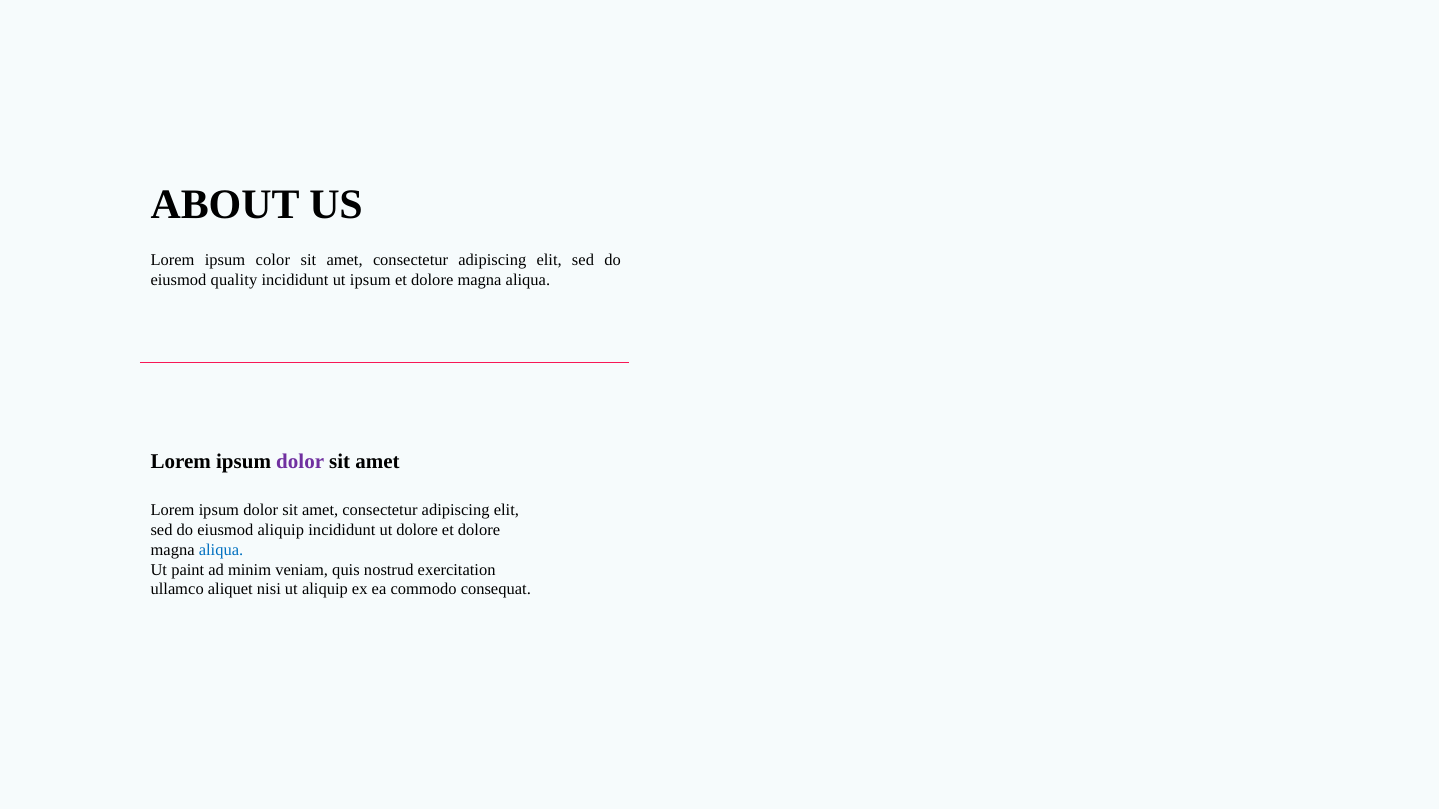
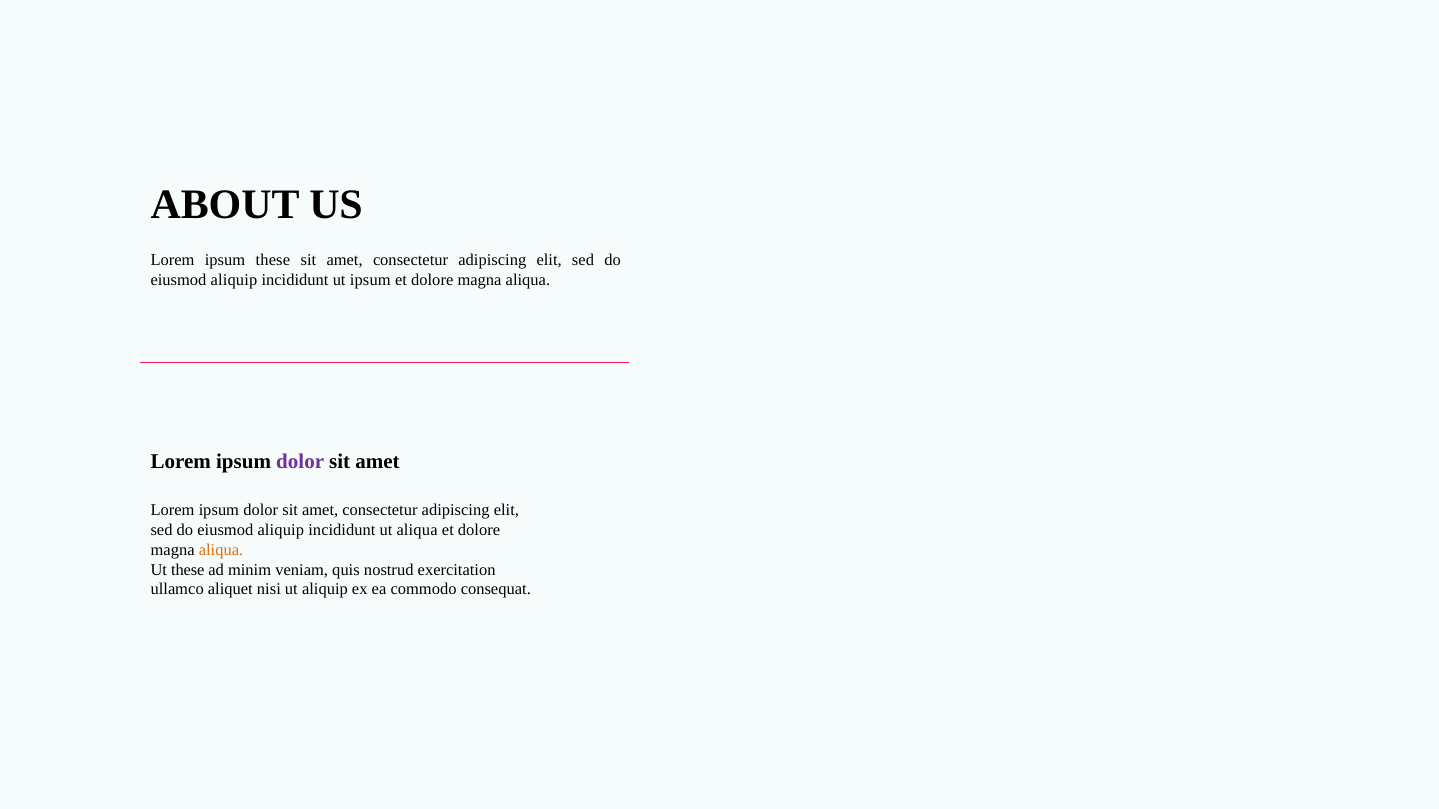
ipsum color: color -> these
quality at (234, 280): quality -> aliquip
ut dolore: dolore -> aliqua
aliqua at (221, 550) colour: blue -> orange
Ut paint: paint -> these
